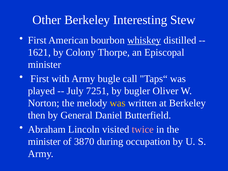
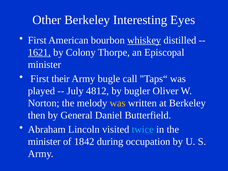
Stew: Stew -> Eyes
1621 underline: none -> present
with: with -> their
7251: 7251 -> 4812
twice colour: pink -> light blue
3870: 3870 -> 1842
